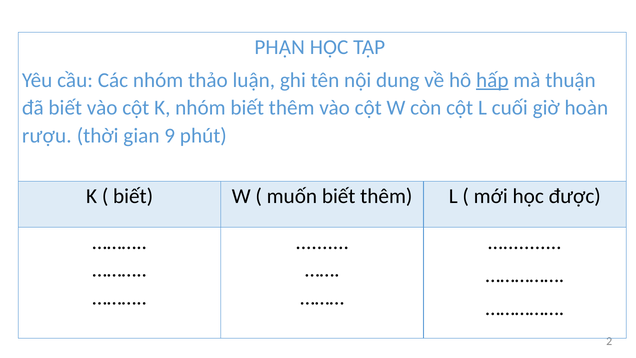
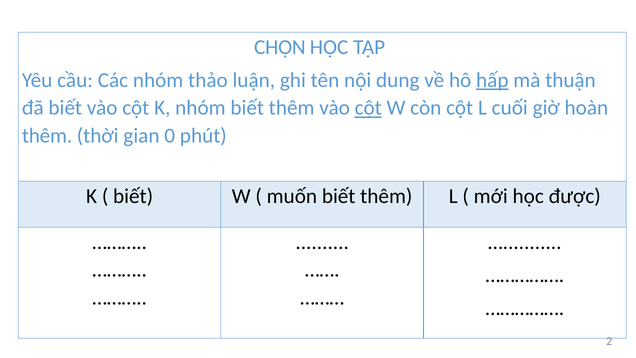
PHẬN: PHẬN -> CHỌN
cột at (368, 108) underline: none -> present
rượu at (47, 136): rượu -> thêm
9: 9 -> 0
